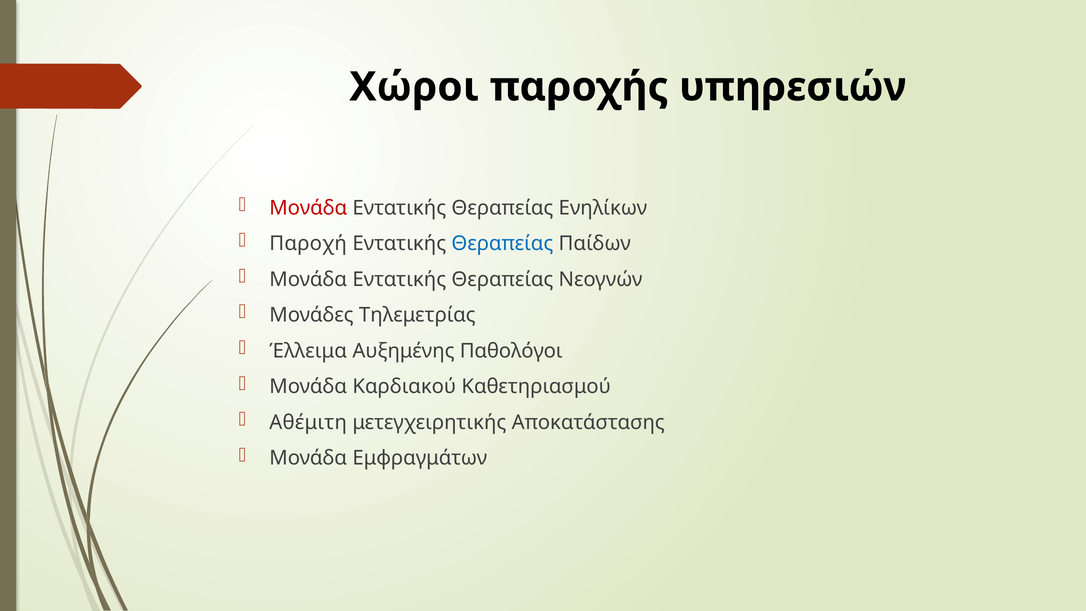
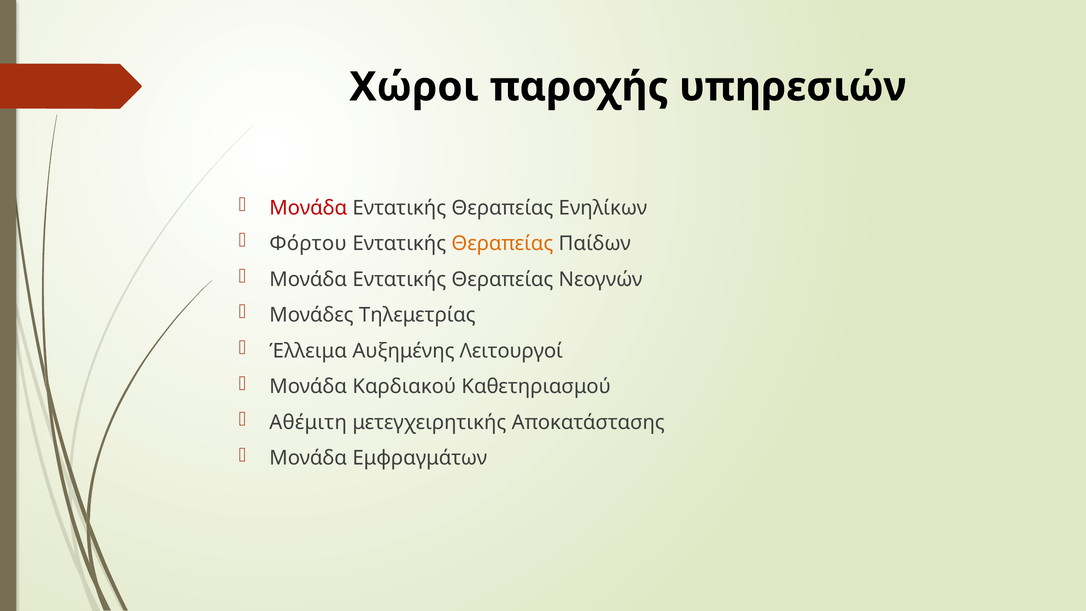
Παροχή: Παροχή -> Φόρτου
Θεραπείας at (502, 244) colour: blue -> orange
Παθολόγοι: Παθολόγοι -> Λειτουργοί
